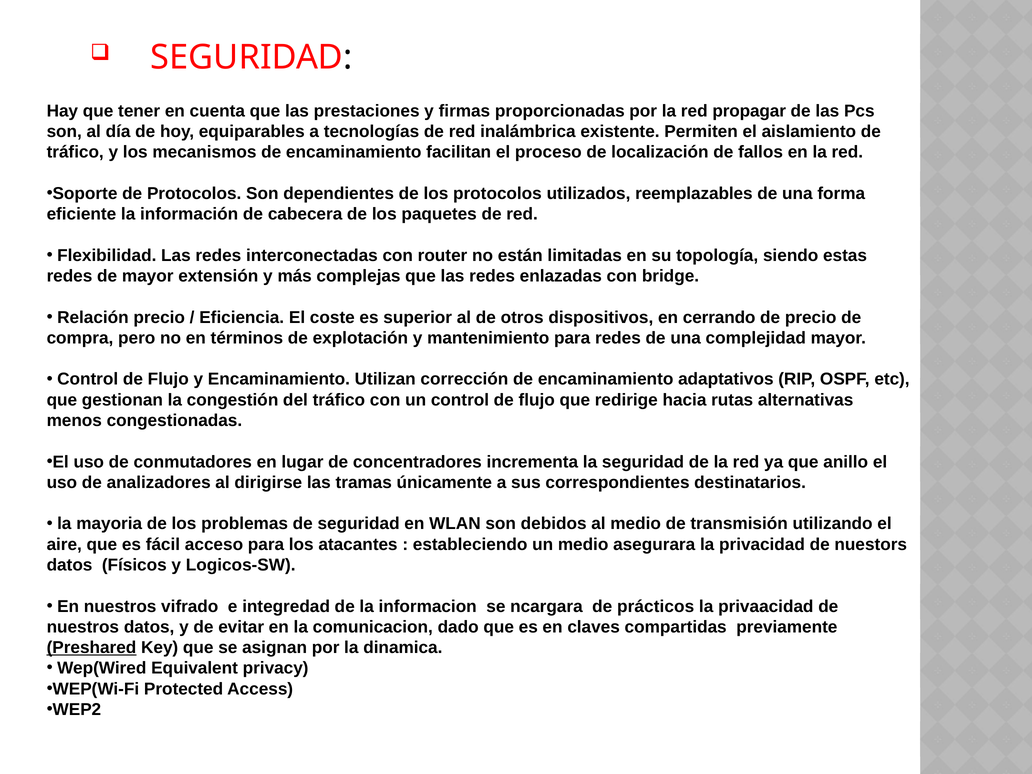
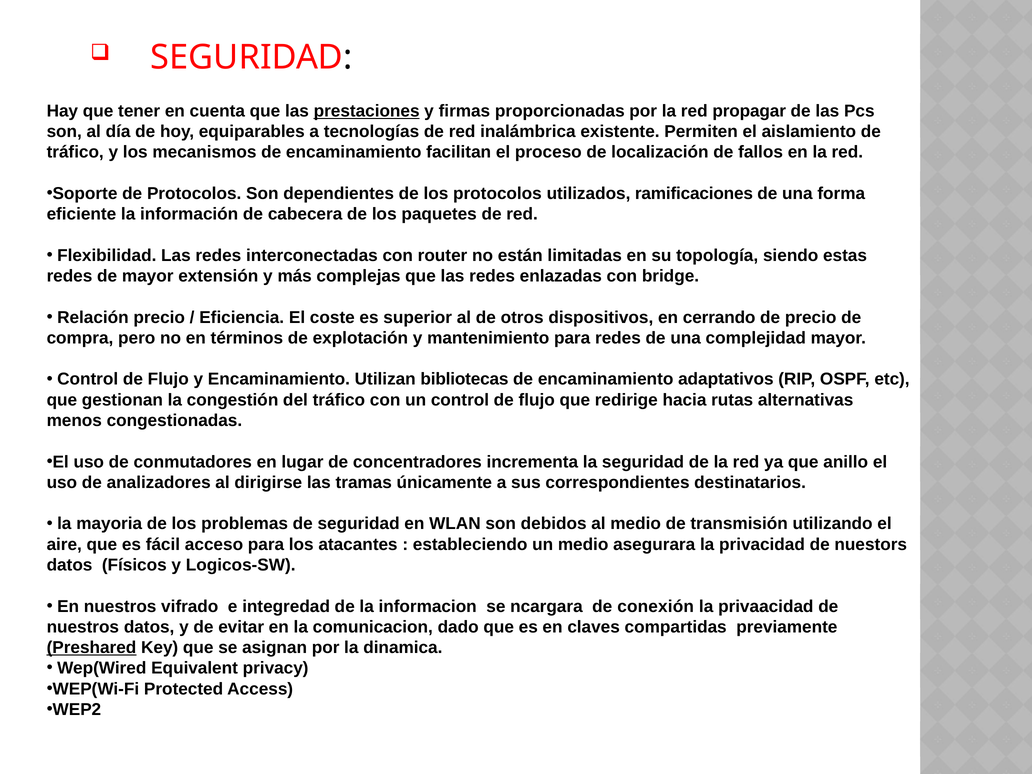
prestaciones underline: none -> present
reemplazables: reemplazables -> ramificaciones
corrección: corrección -> bibliotecas
prácticos: prácticos -> conexión
